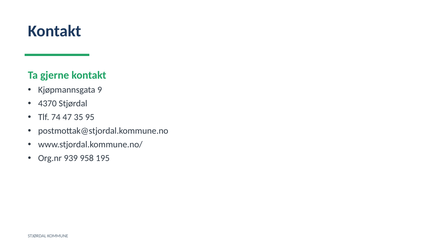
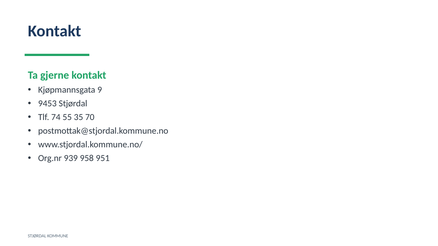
4370: 4370 -> 9453
47: 47 -> 55
95: 95 -> 70
195: 195 -> 951
